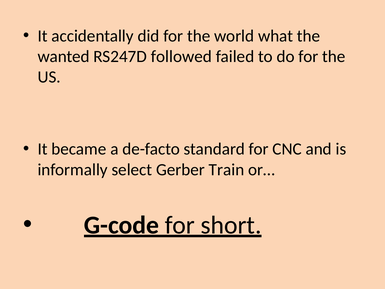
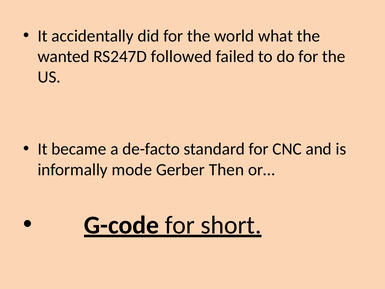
select: select -> mode
Train: Train -> Then
